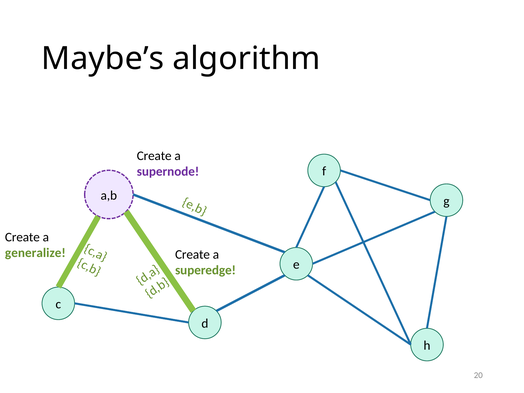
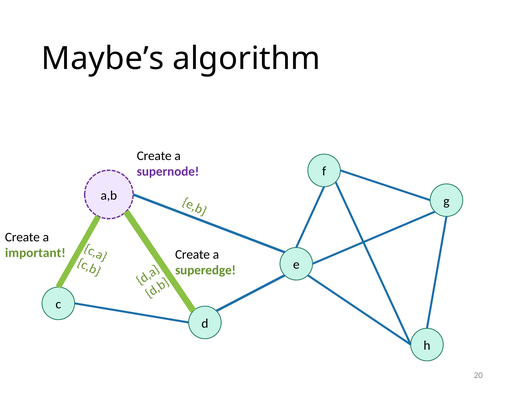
generalize: generalize -> important
